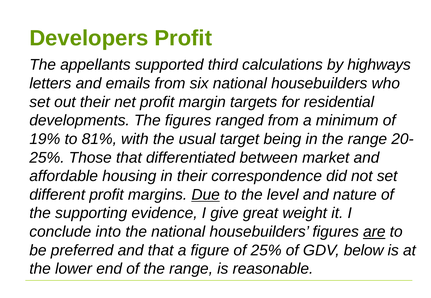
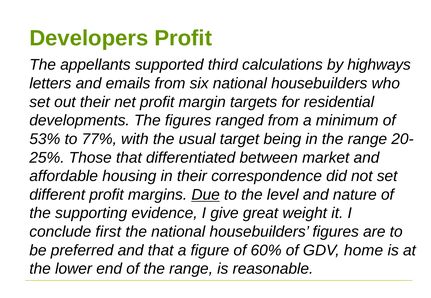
19%: 19% -> 53%
81%: 81% -> 77%
into: into -> first
are underline: present -> none
of 25%: 25% -> 60%
below: below -> home
